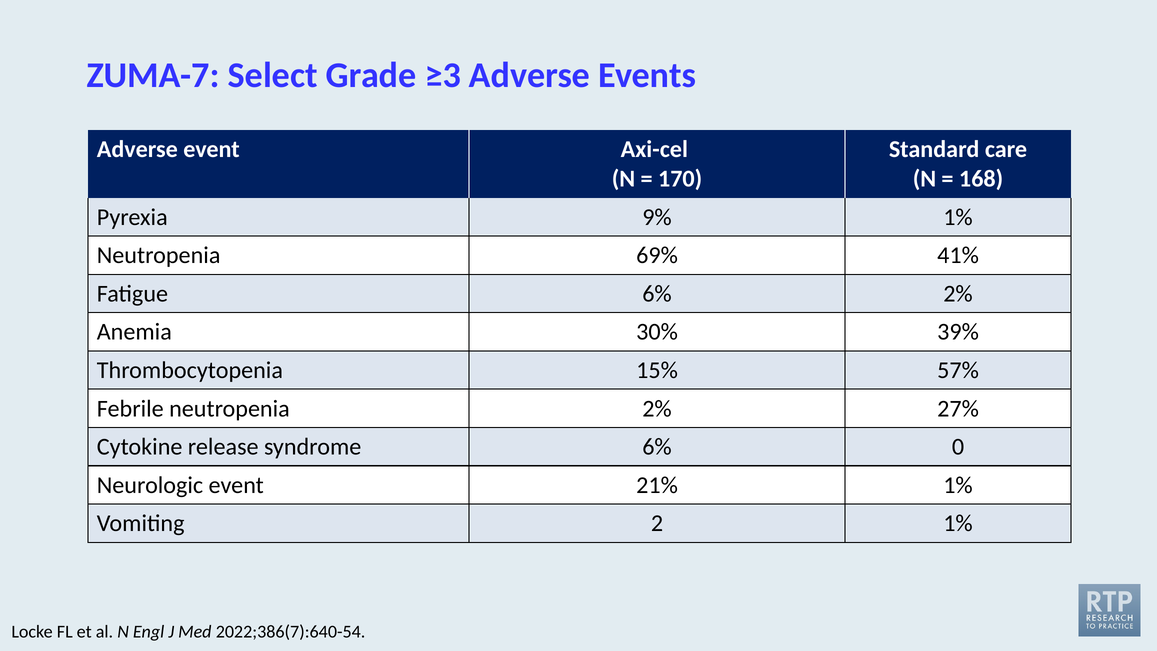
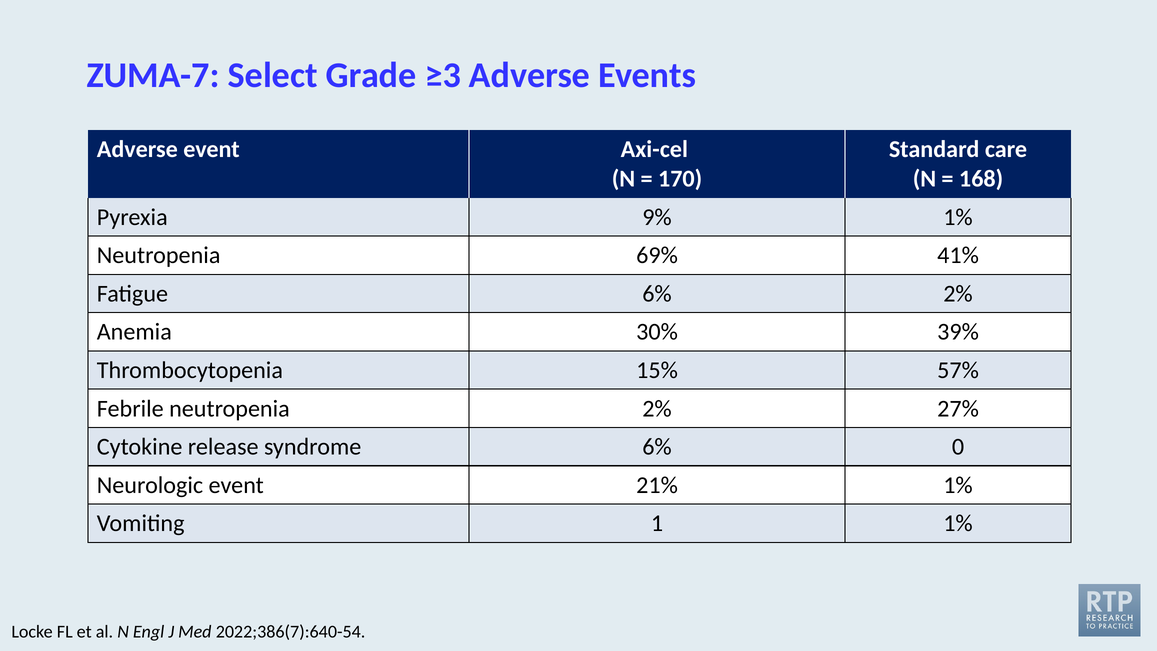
2: 2 -> 1
